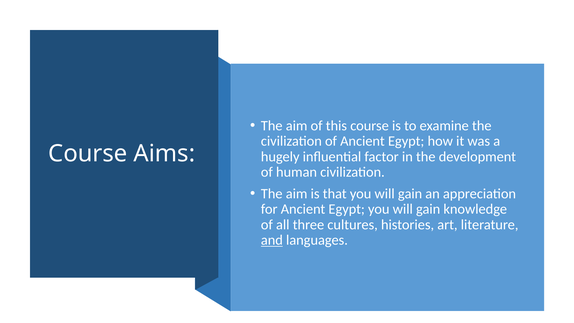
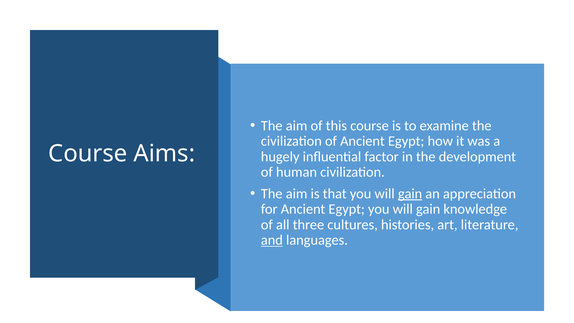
gain at (410, 194) underline: none -> present
